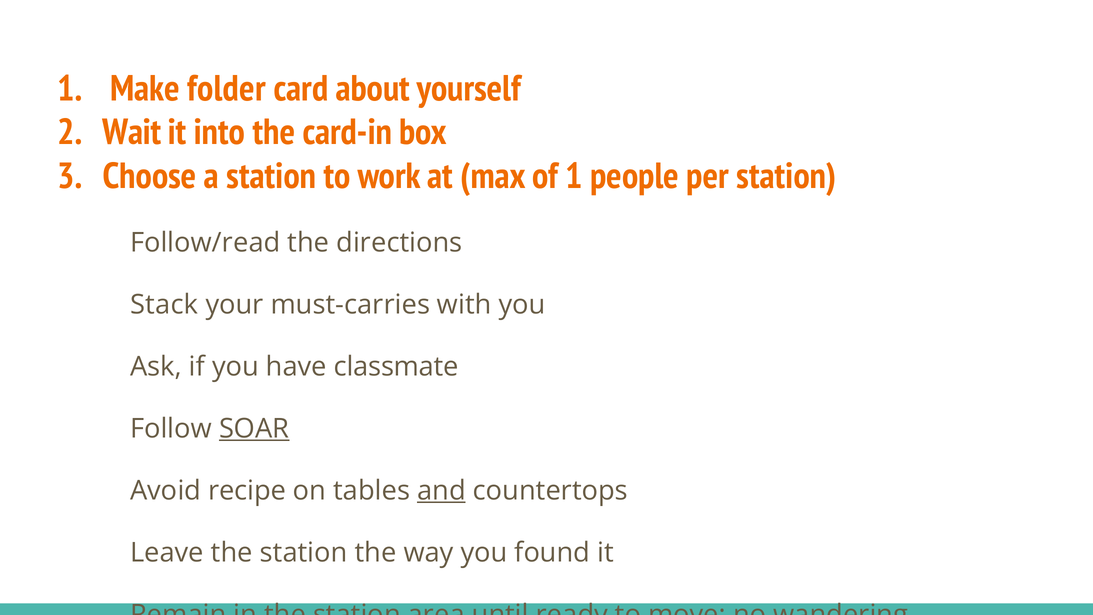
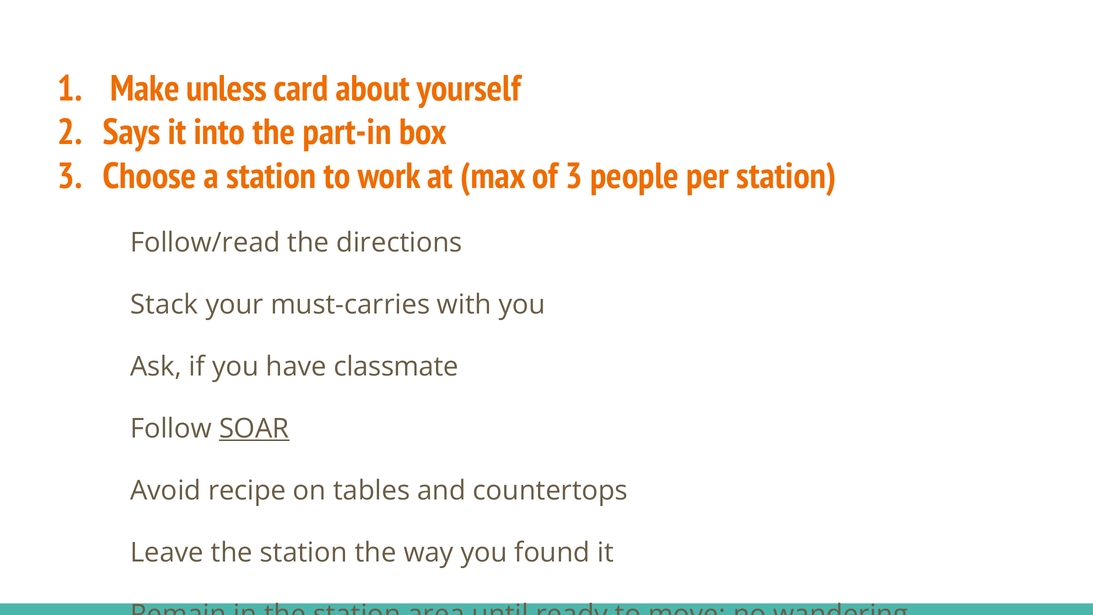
Make folder: folder -> unless
Wait: Wait -> Says
card-in: card-in -> part-in
of 1: 1 -> 3
and underline: present -> none
